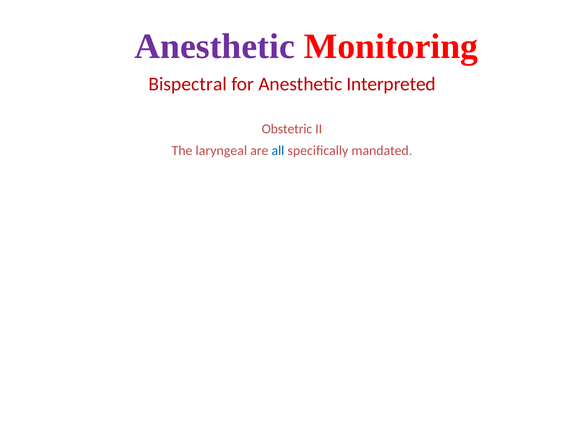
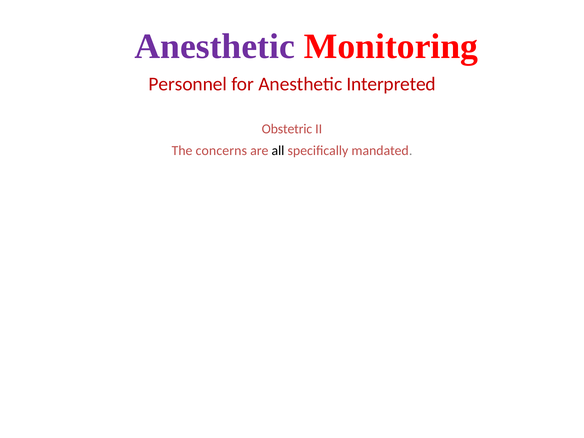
Bispectral: Bispectral -> Personnel
laryngeal: laryngeal -> concerns
all colour: blue -> black
